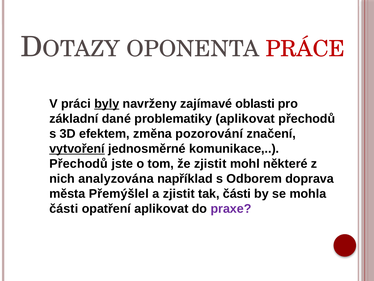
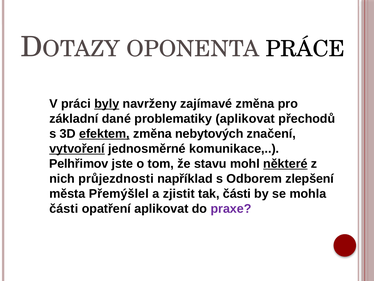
PRÁCE colour: red -> black
zajímavé oblasti: oblasti -> změna
efektem underline: none -> present
pozorování: pozorování -> nebytových
Přechodů at (79, 164): Přechodů -> Pelhřimov
že zjistit: zjistit -> stavu
některé underline: none -> present
analyzována: analyzována -> průjezdnosti
doprava: doprava -> zlepšení
